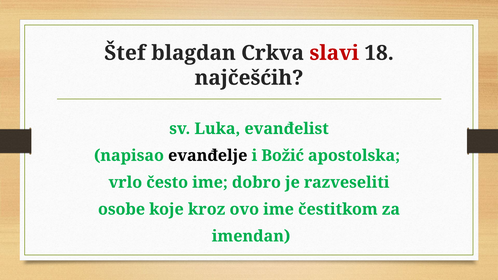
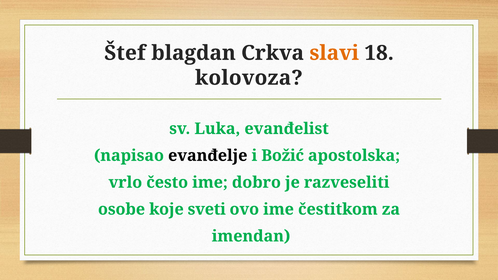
slavi colour: red -> orange
najčešćih: najčešćih -> kolovoza
kroz: kroz -> sveti
